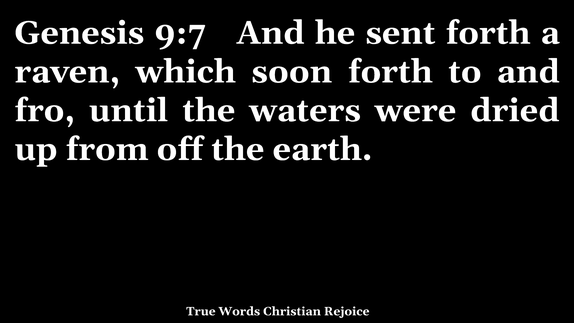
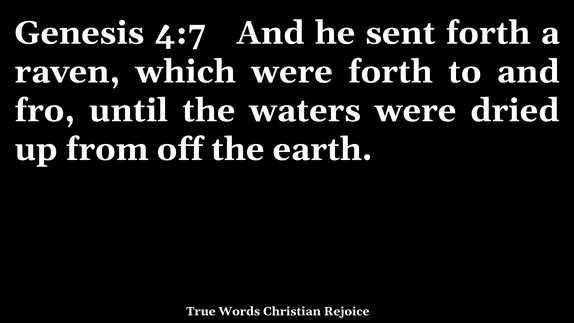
9:7: 9:7 -> 4:7
which soon: soon -> were
